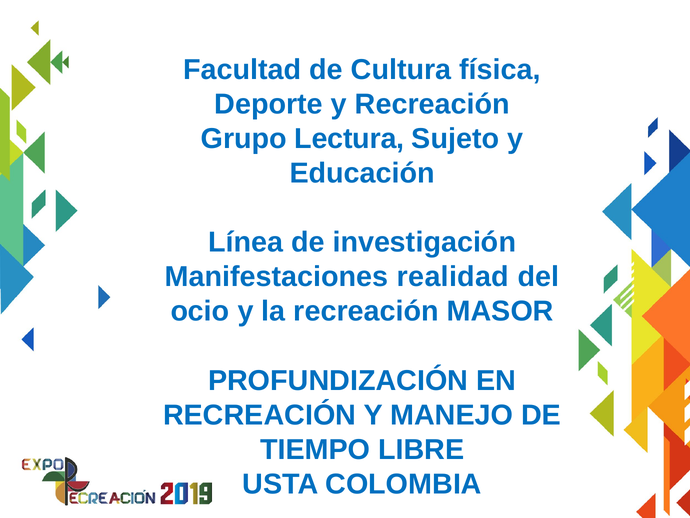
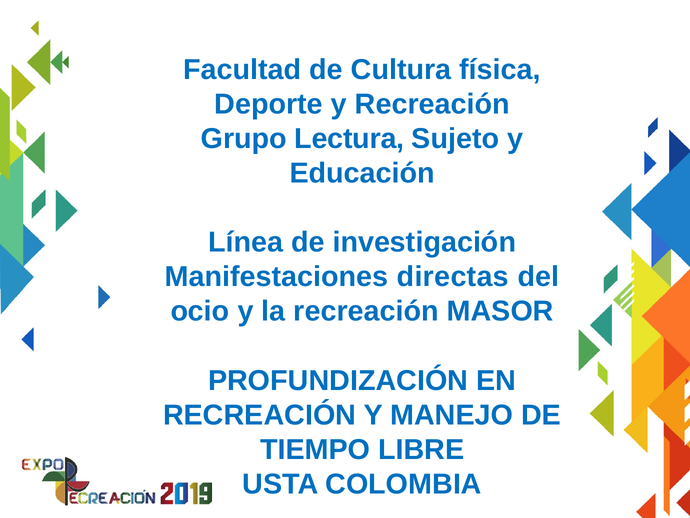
realidad: realidad -> directas
